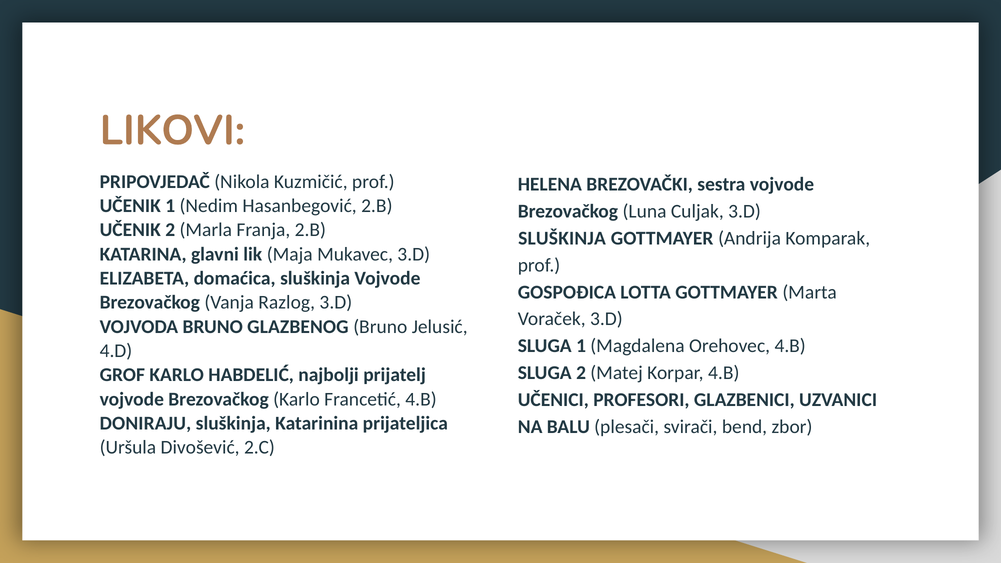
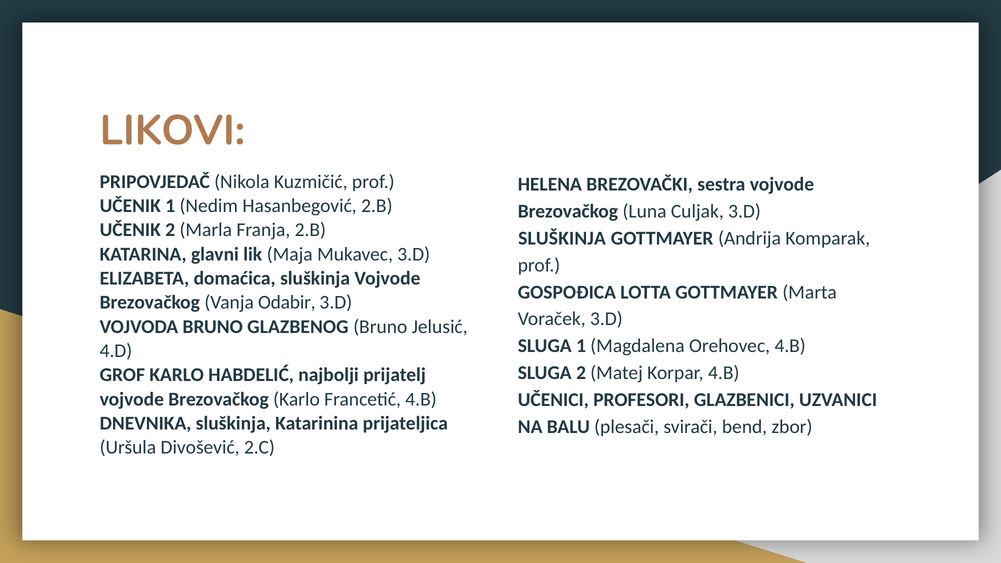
Razlog: Razlog -> Odabir
DONIRAJU: DONIRAJU -> DNEVNIKA
